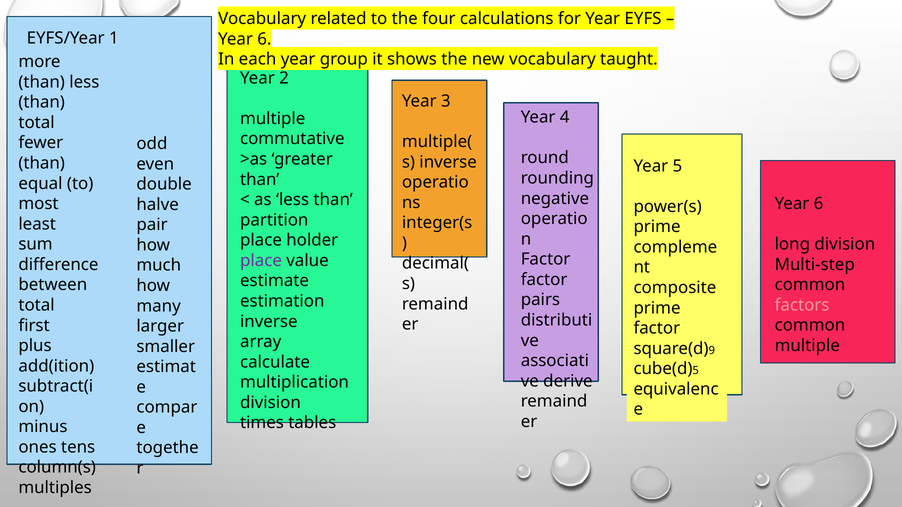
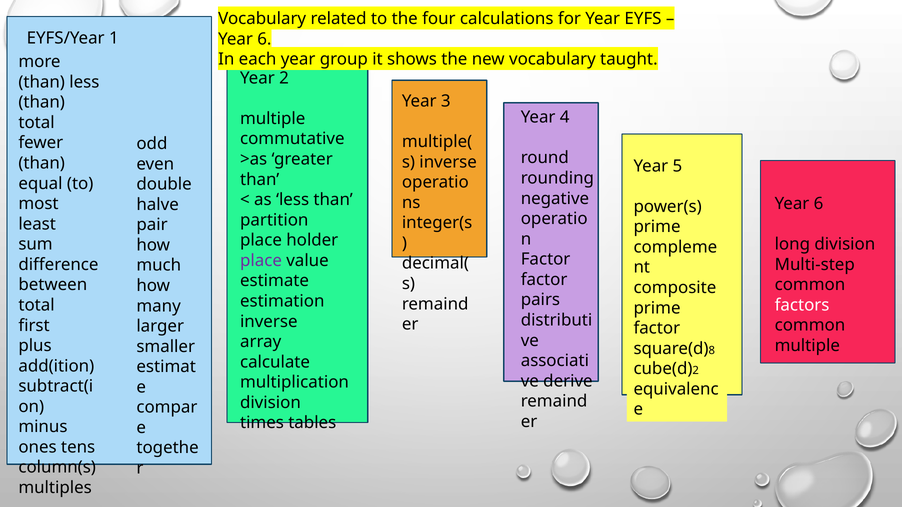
factors colour: pink -> white
9: 9 -> 8
5 at (696, 371): 5 -> 2
